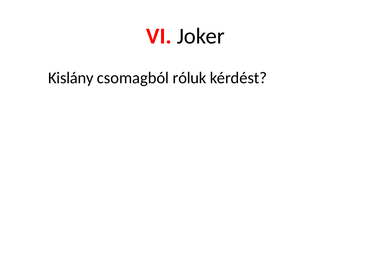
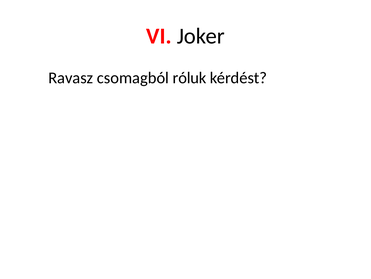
Kislány: Kislány -> Ravasz
